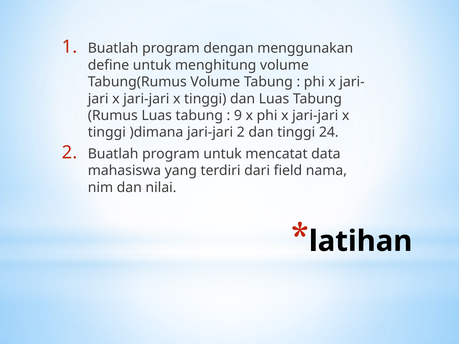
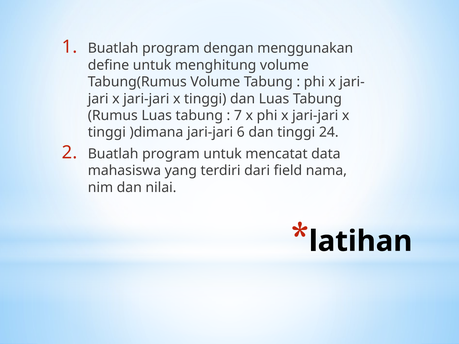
9: 9 -> 7
jari-jari 2: 2 -> 6
